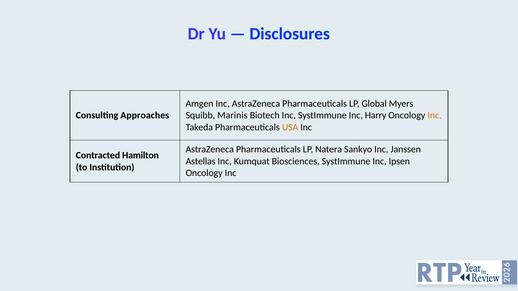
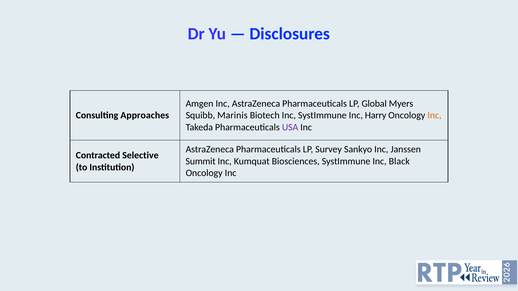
USA colour: orange -> purple
Natera: Natera -> Survey
Hamilton: Hamilton -> Selective
Astellas: Astellas -> Summit
Ipsen: Ipsen -> Black
